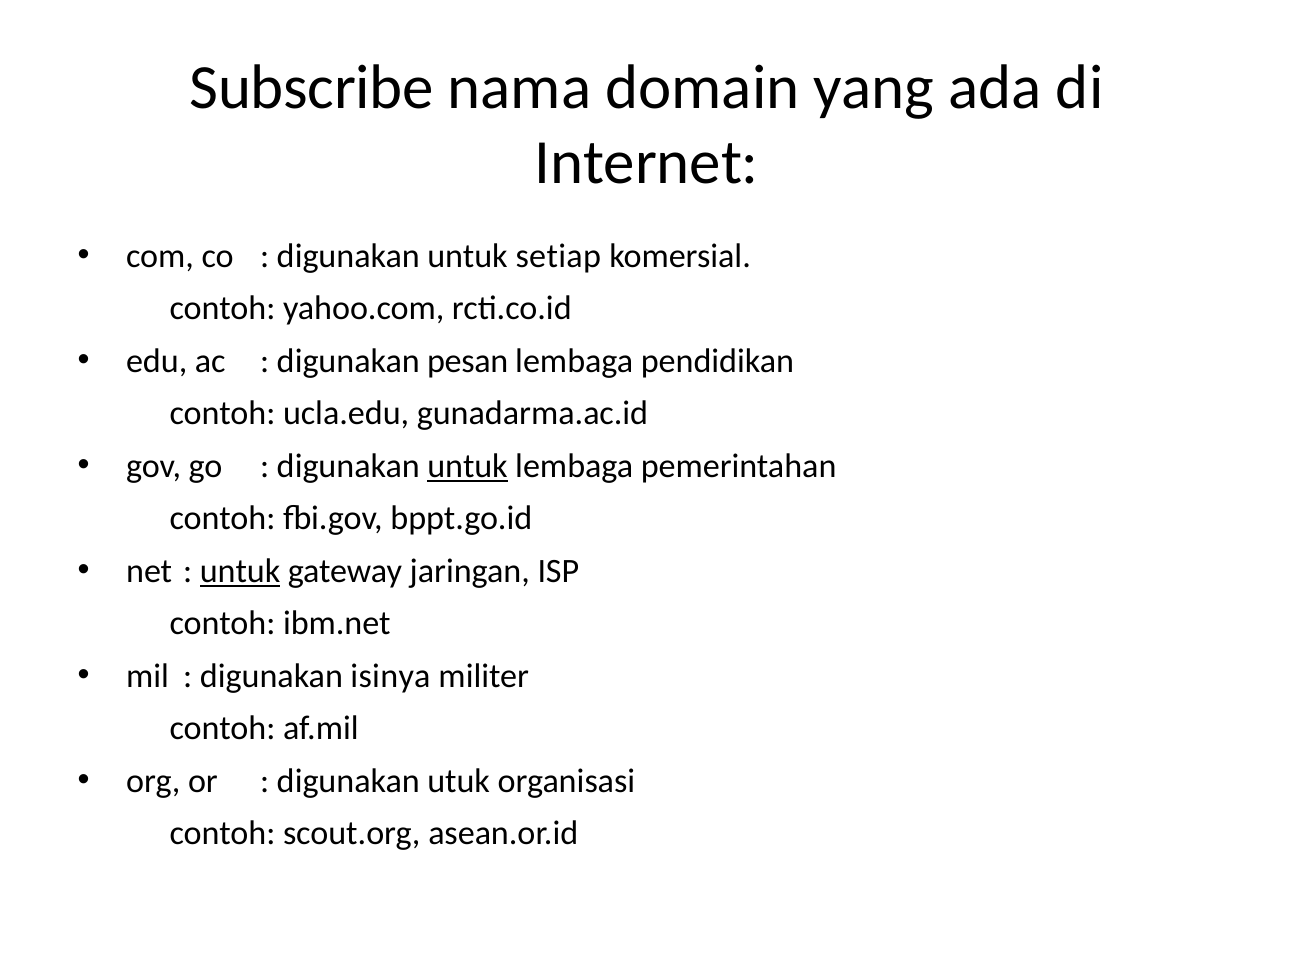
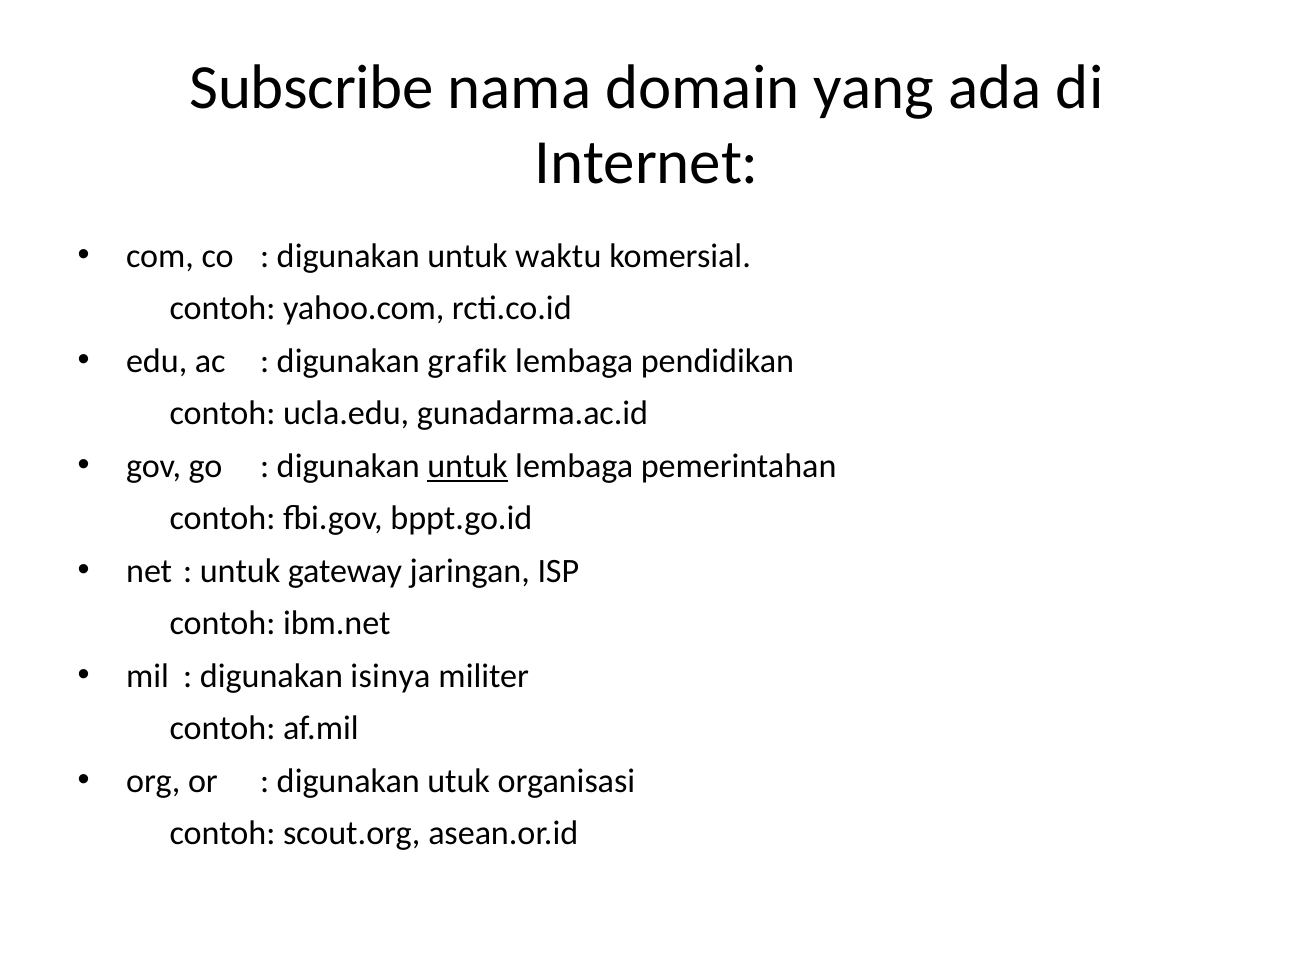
setiap: setiap -> waktu
pesan: pesan -> grafik
untuk at (240, 571) underline: present -> none
